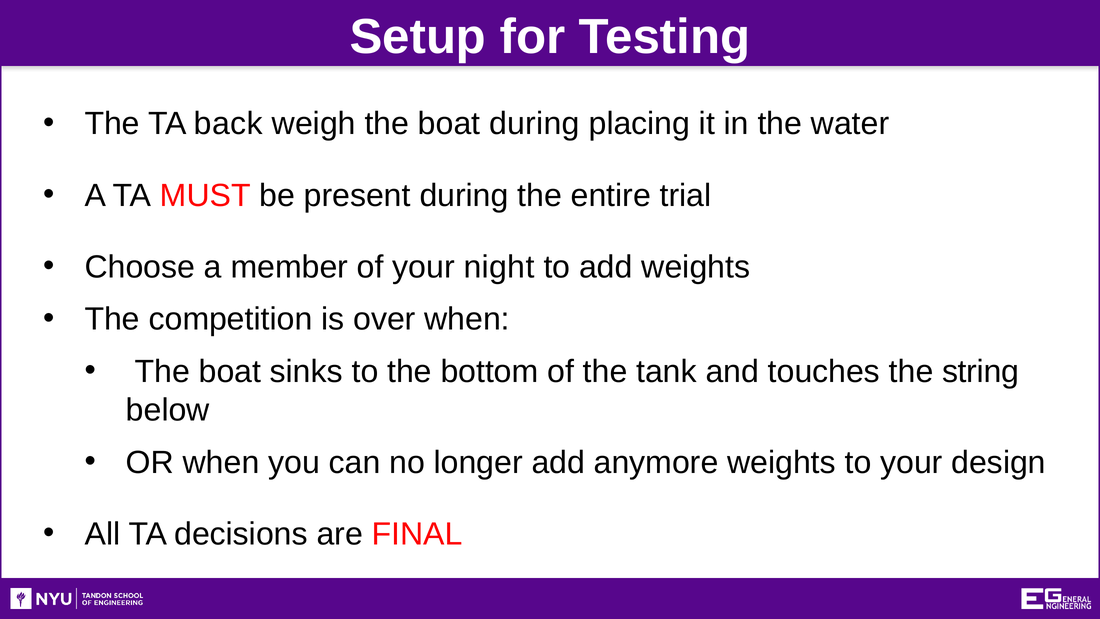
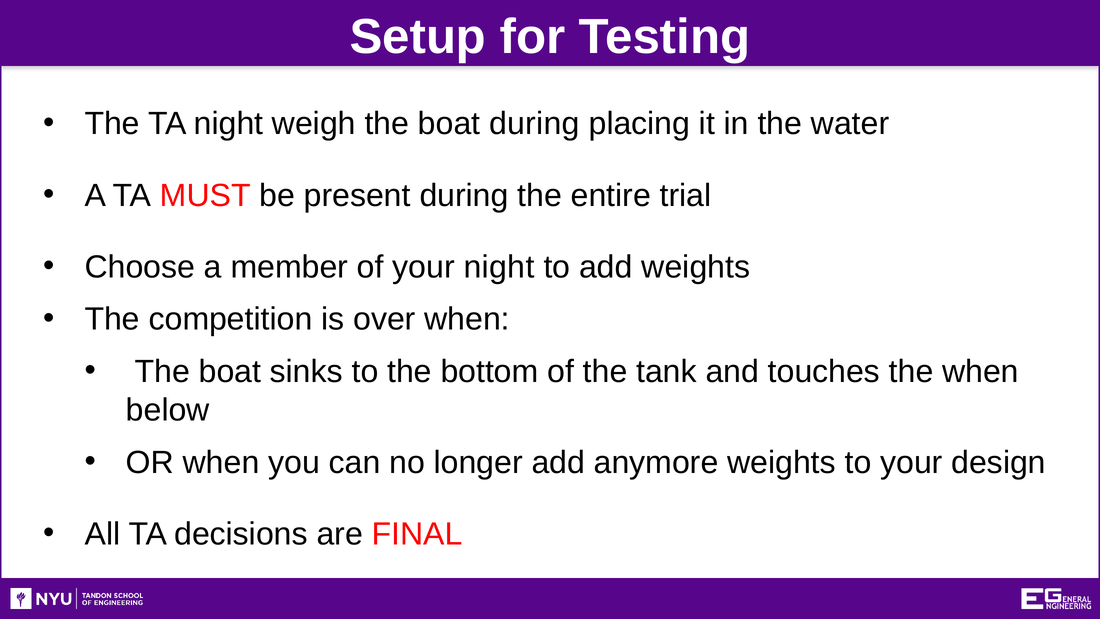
TA back: back -> night
the string: string -> when
